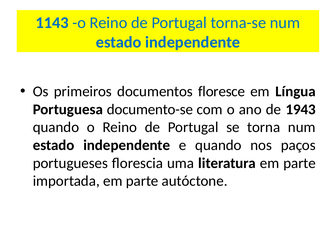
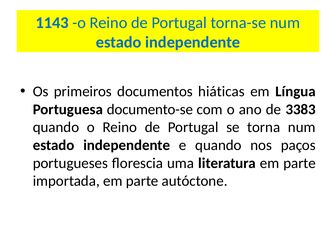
floresce: floresce -> hiáticas
1943: 1943 -> 3383
